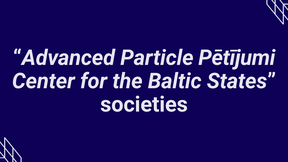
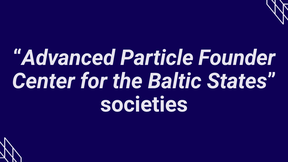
Pētījumi: Pētījumi -> Founder
